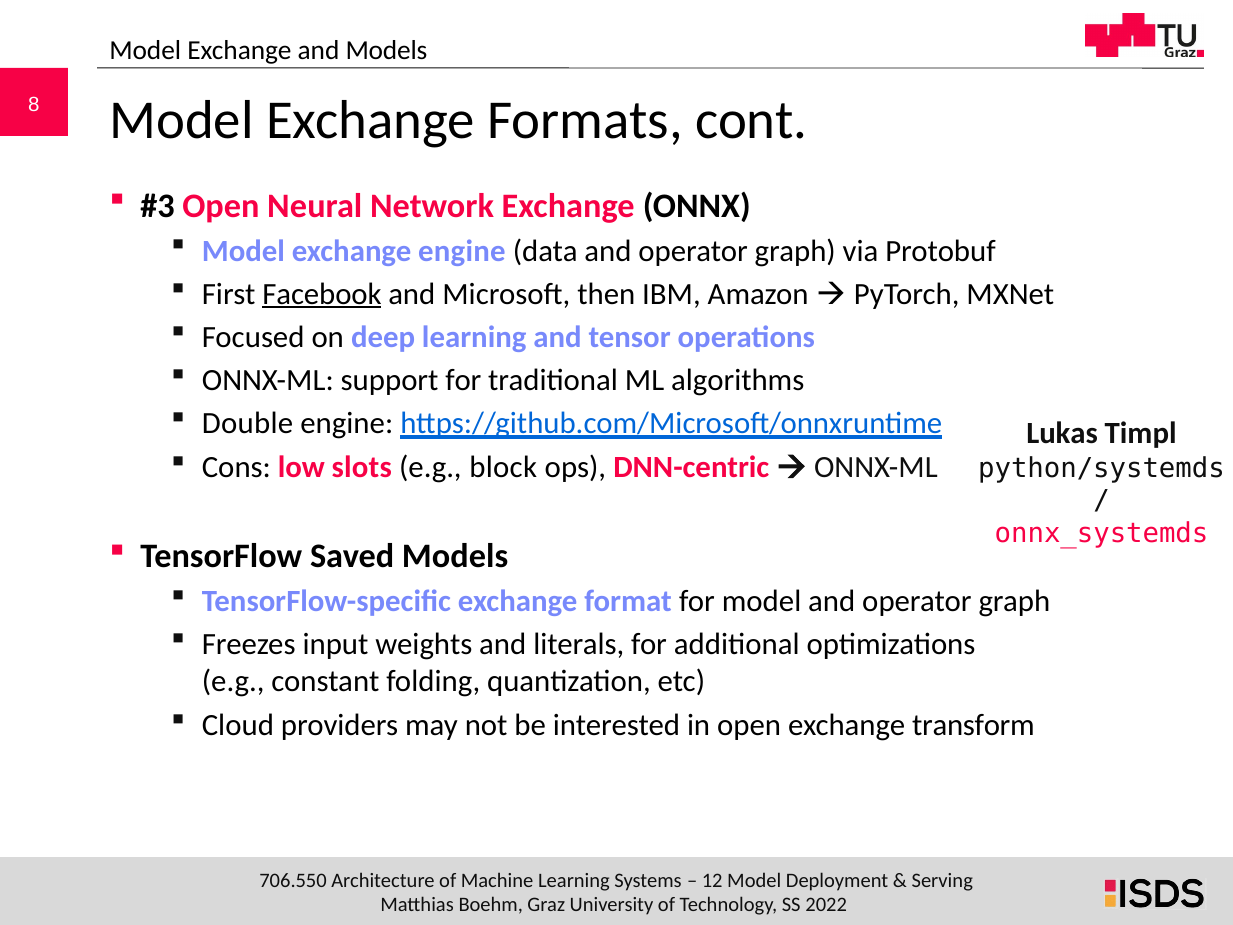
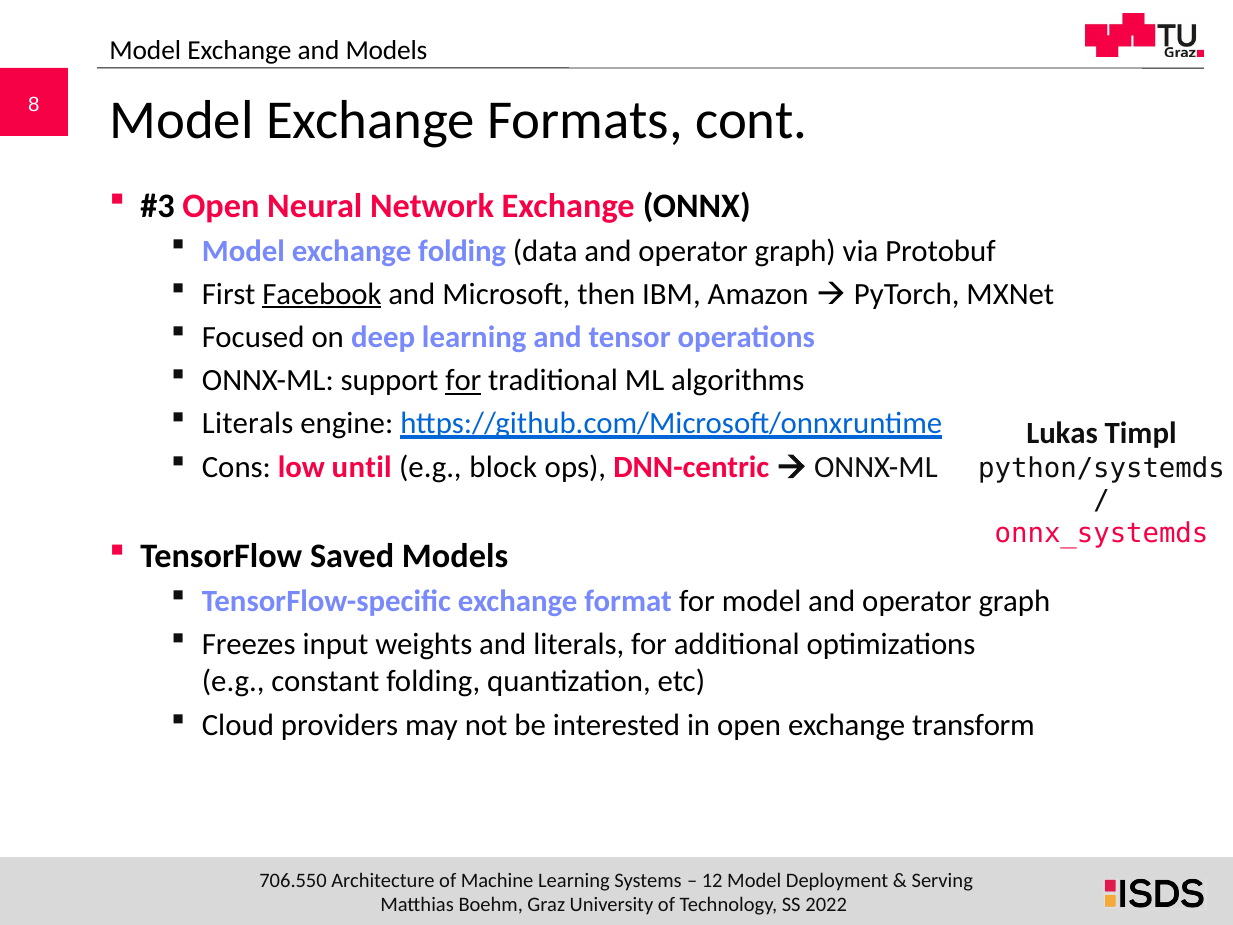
exchange engine: engine -> folding
for at (463, 380) underline: none -> present
Double at (248, 423): Double -> Literals
slots: slots -> until
